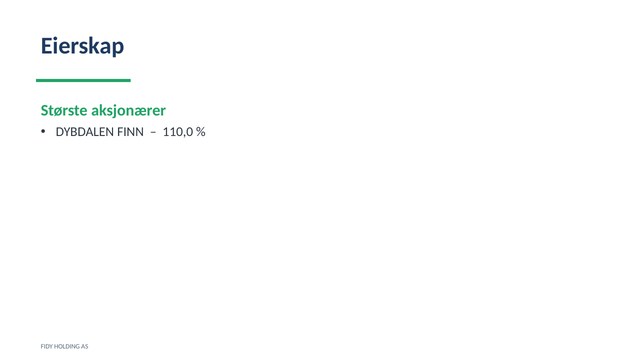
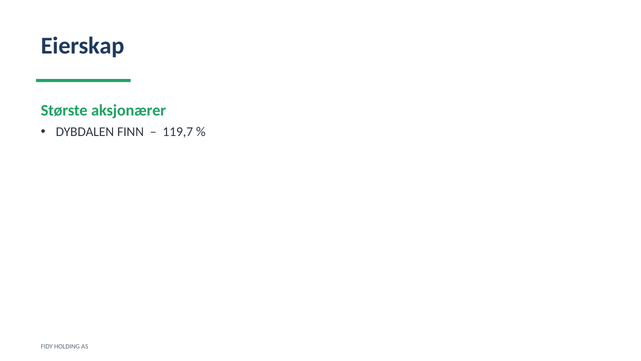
110,0: 110,0 -> 119,7
